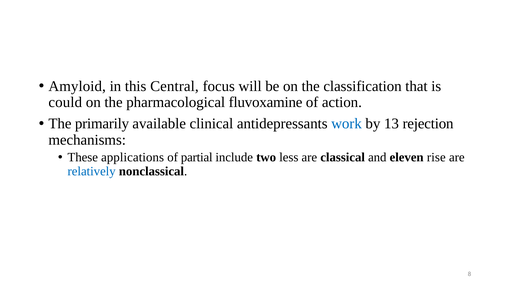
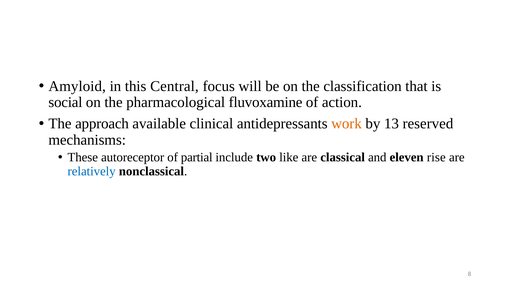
could: could -> social
primarily: primarily -> approach
work colour: blue -> orange
rejection: rejection -> reserved
applications: applications -> autoreceptor
less: less -> like
